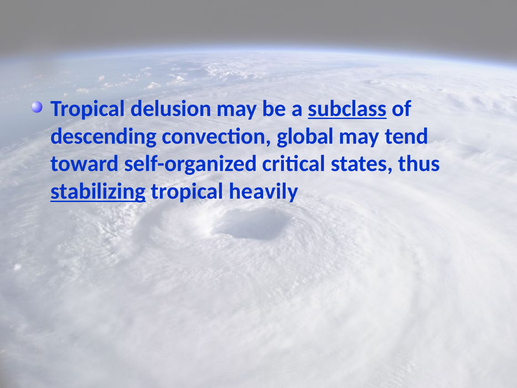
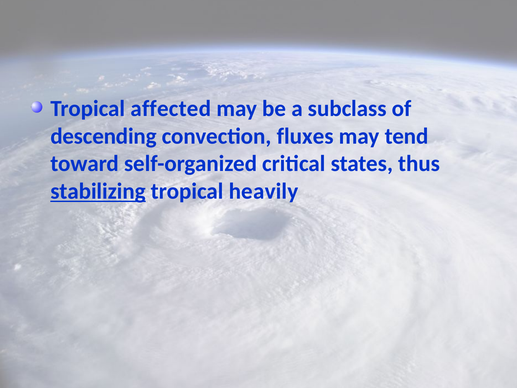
delusion: delusion -> affected
subclass underline: present -> none
global: global -> fluxes
